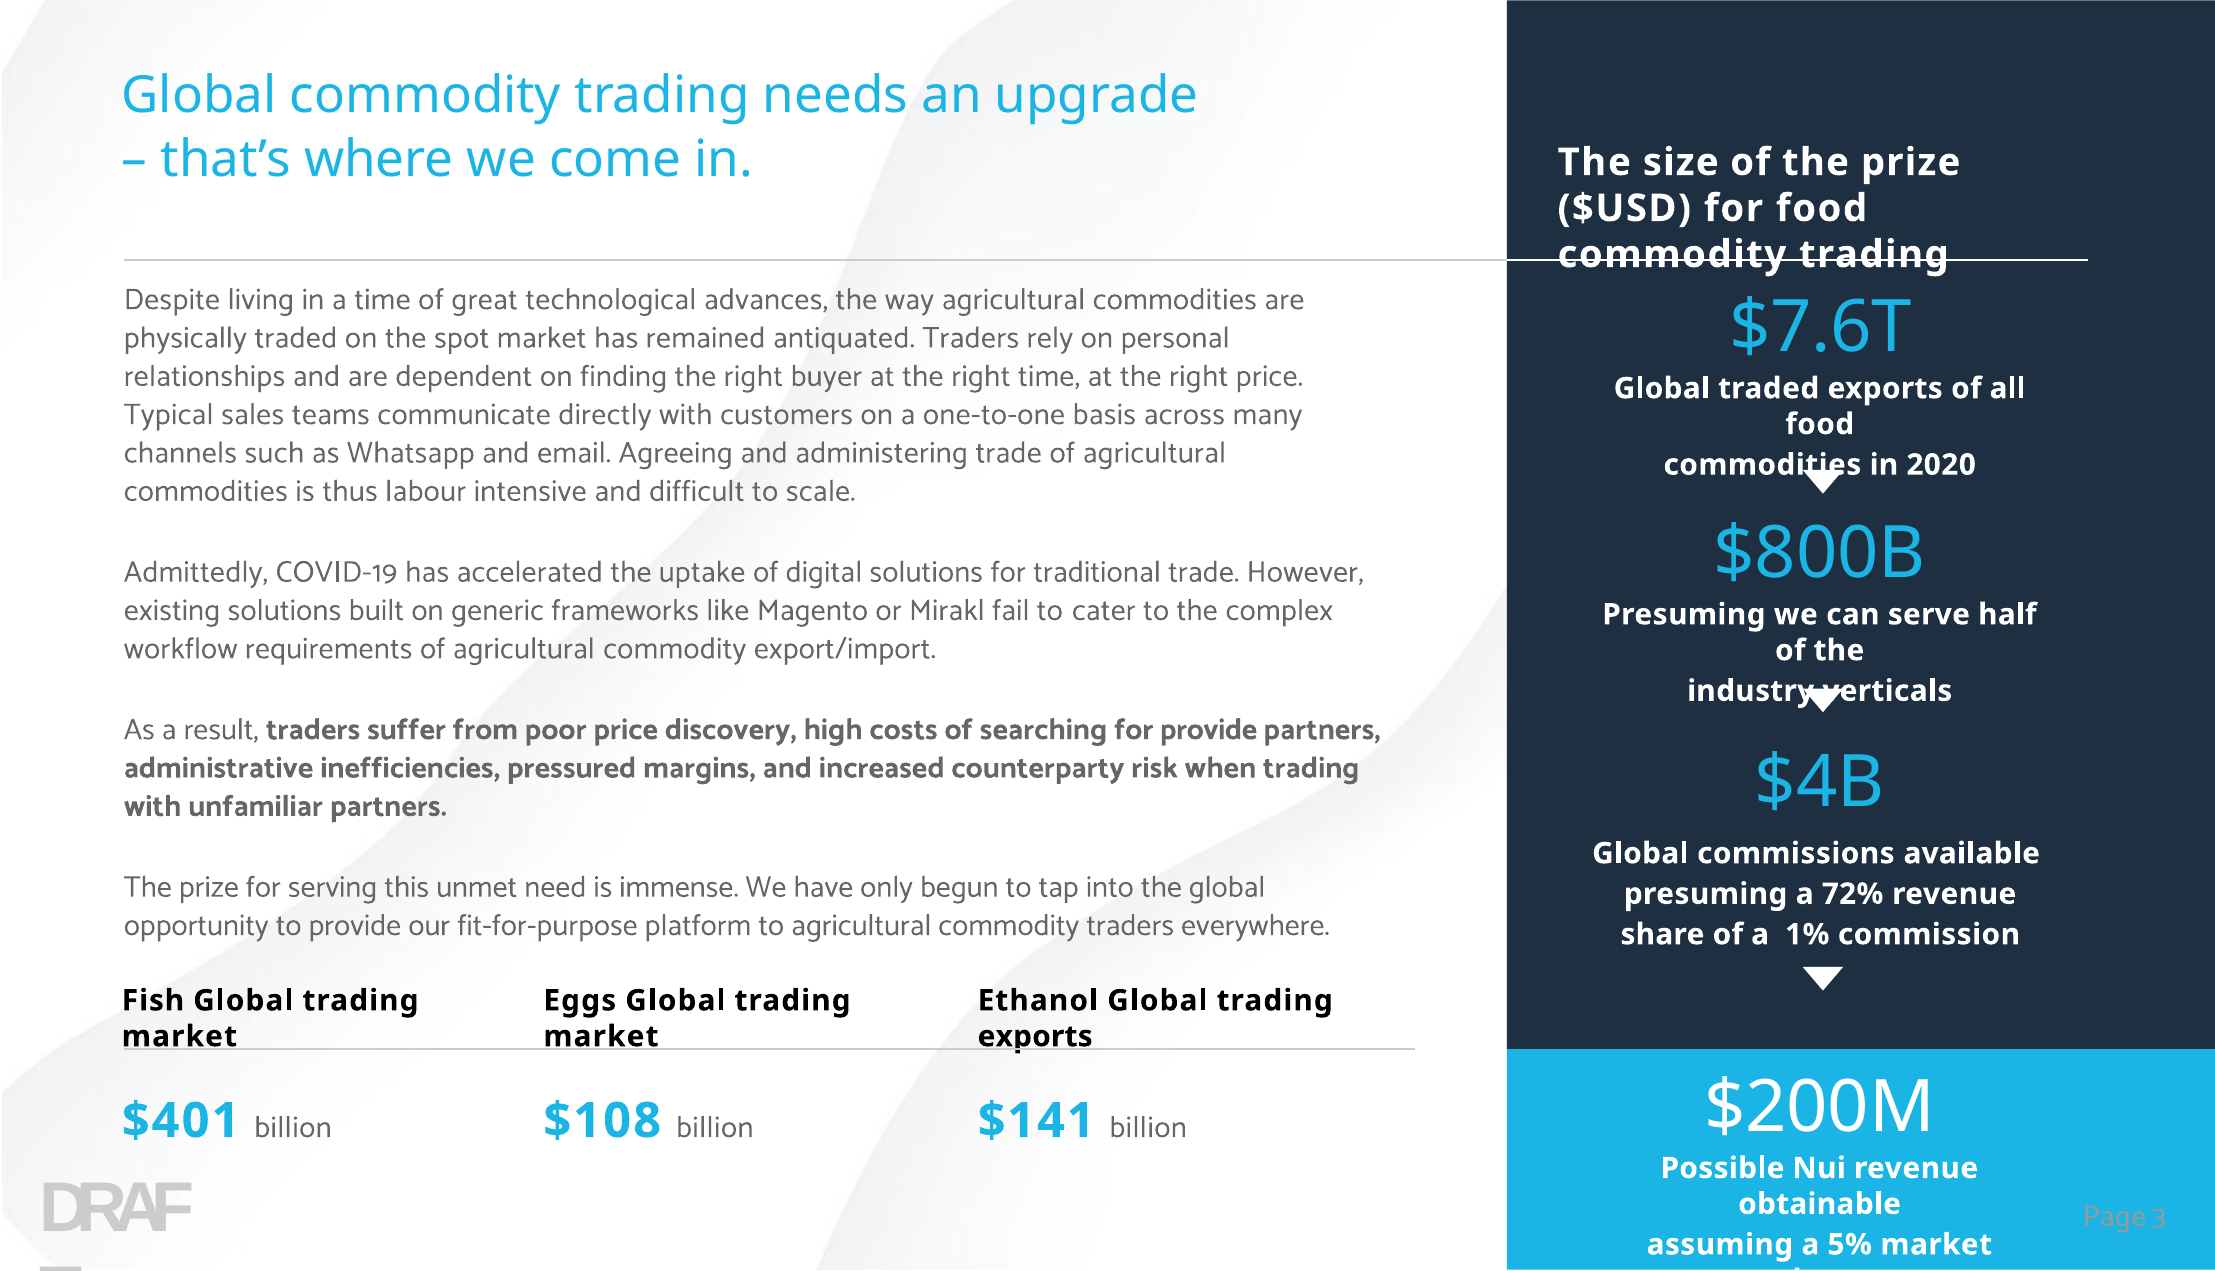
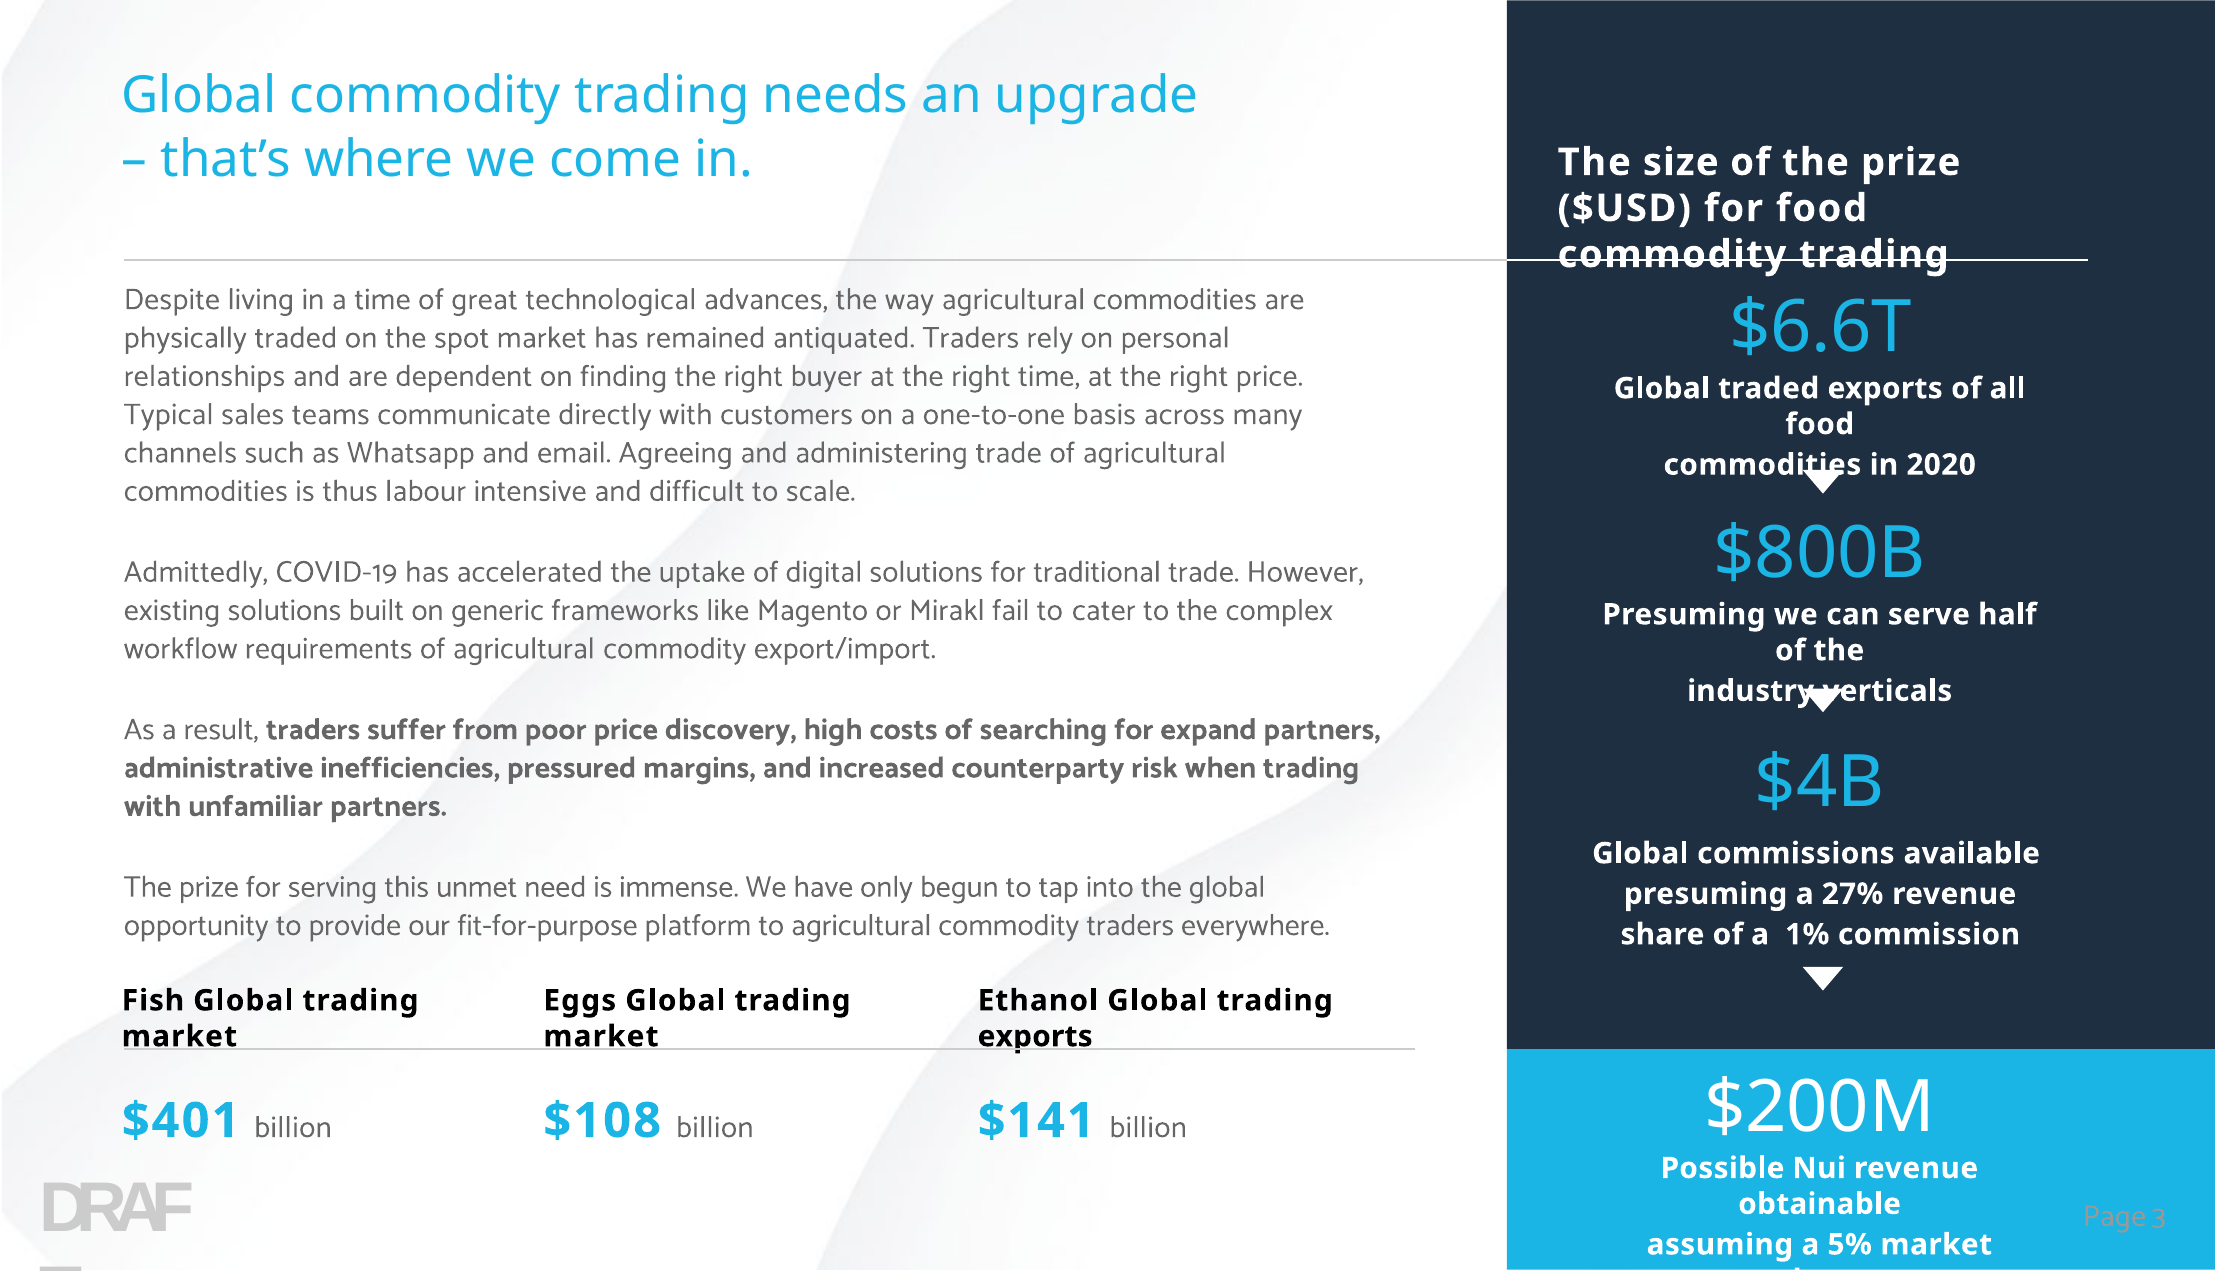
$7.6T: $7.6T -> $6.6T
for provide: provide -> expand
72%: 72% -> 27%
